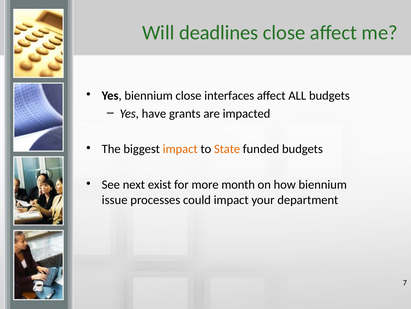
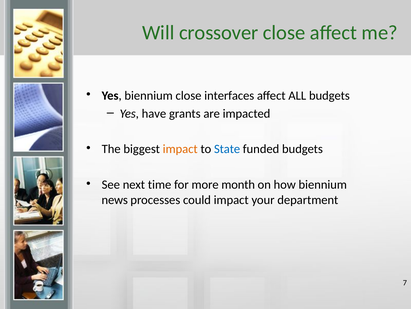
deadlines: deadlines -> crossover
State colour: orange -> blue
exist: exist -> time
issue: issue -> news
